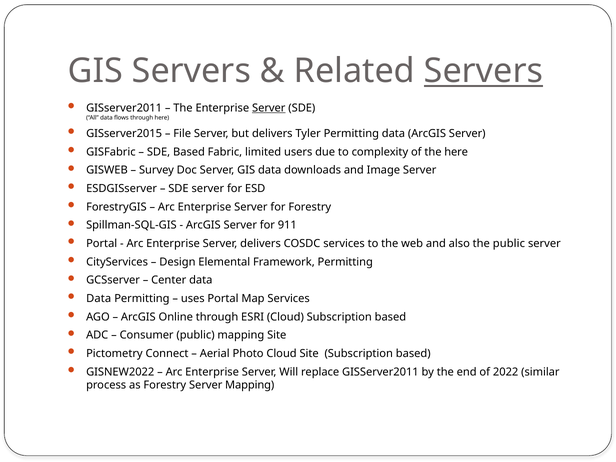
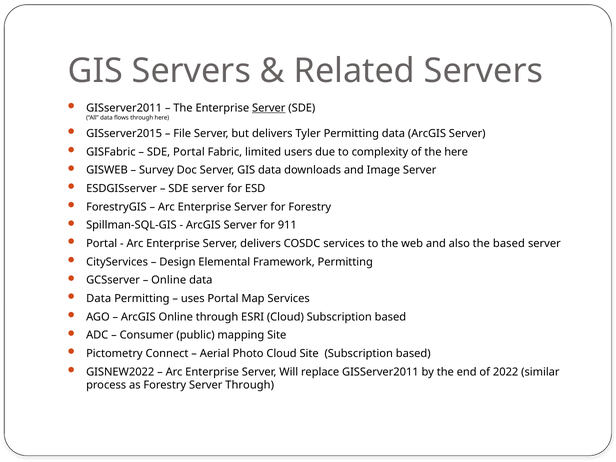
Servers at (483, 71) underline: present -> none
SDE Based: Based -> Portal
the public: public -> based
Center at (169, 280): Center -> Online
Server Mapping: Mapping -> Through
